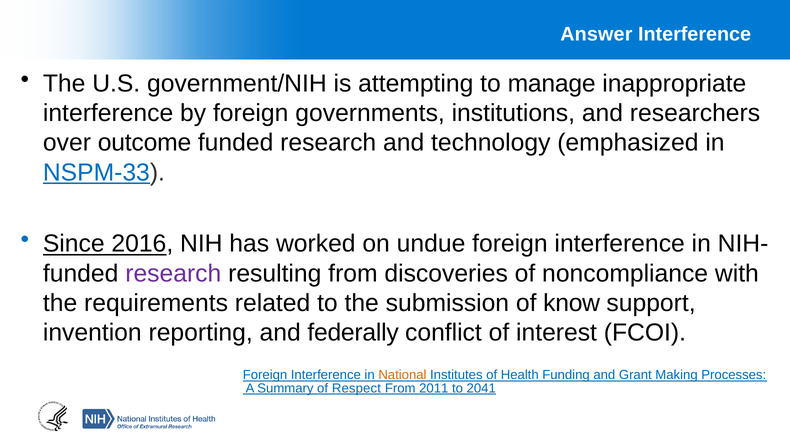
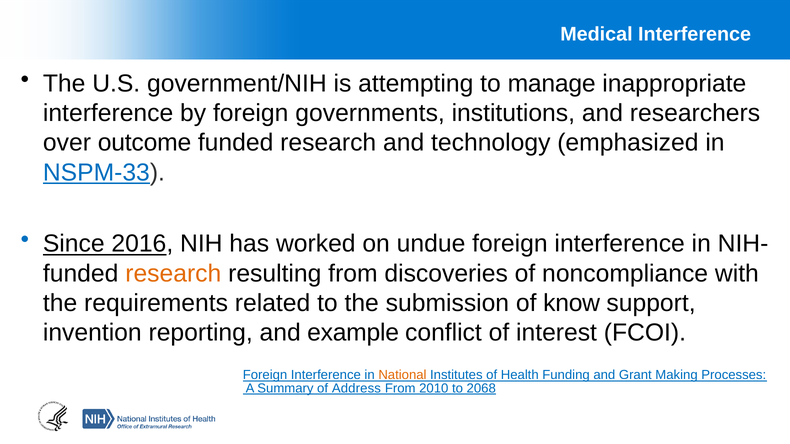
Answer: Answer -> Medical
research at (173, 274) colour: purple -> orange
federally: federally -> example
Respect: Respect -> Address
2011: 2011 -> 2010
2041: 2041 -> 2068
